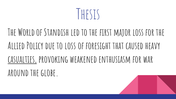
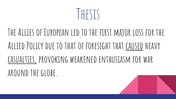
World: World -> Allies
Standish: Standish -> European
to loss: loss -> that
caused underline: none -> present
